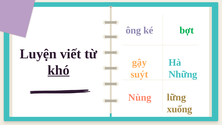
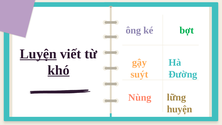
Luyện underline: none -> present
Những: Những -> Đường
xuống: xuống -> huyện
